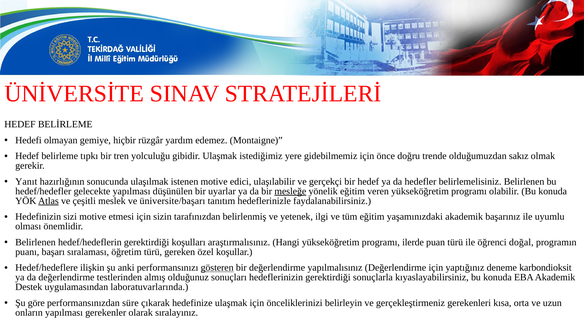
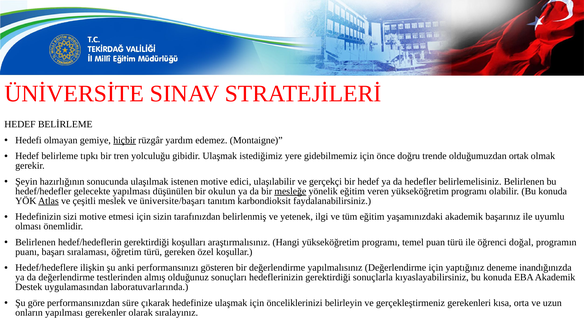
hiçbir underline: none -> present
sakız: sakız -> ortak
Yanıt: Yanıt -> Şeyin
uyarlar: uyarlar -> okulun
hedeflerinizle: hedeflerinizle -> karbondioksit
ilerde: ilerde -> temel
gösteren underline: present -> none
karbondioksit: karbondioksit -> inandığınızda
